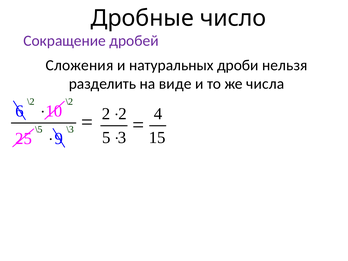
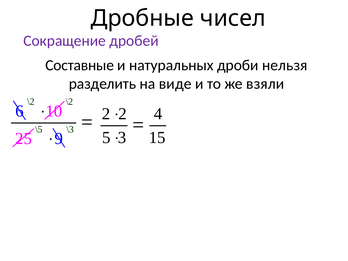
число: число -> чисел
Сложения: Сложения -> Составные
числа: числа -> взяли
